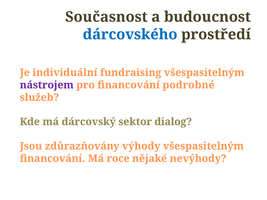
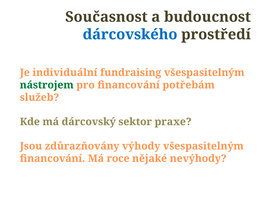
nástrojem colour: purple -> green
podrobné: podrobné -> potřebám
dialog: dialog -> praxe
